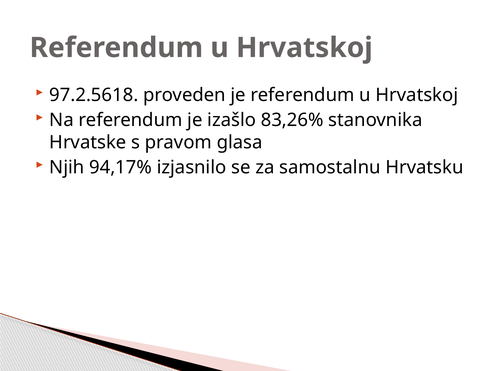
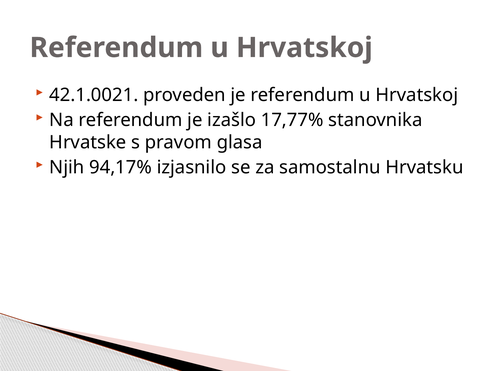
97.2.5618: 97.2.5618 -> 42.1.0021
83,26%: 83,26% -> 17,77%
